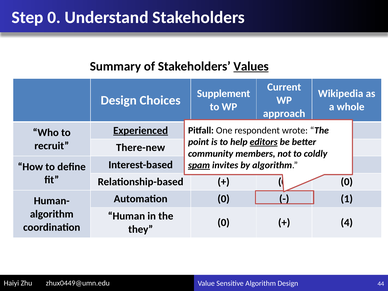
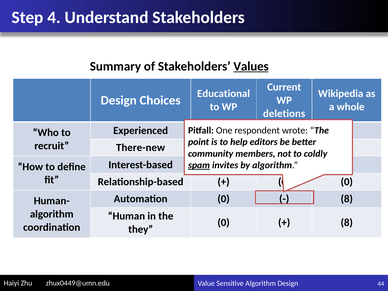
Step 0: 0 -> 4
Supplement: Supplement -> Educational
approach: approach -> deletions
Experienced underline: present -> none
editors underline: present -> none
1 at (347, 199): 1 -> 8
4 at (347, 223): 4 -> 8
